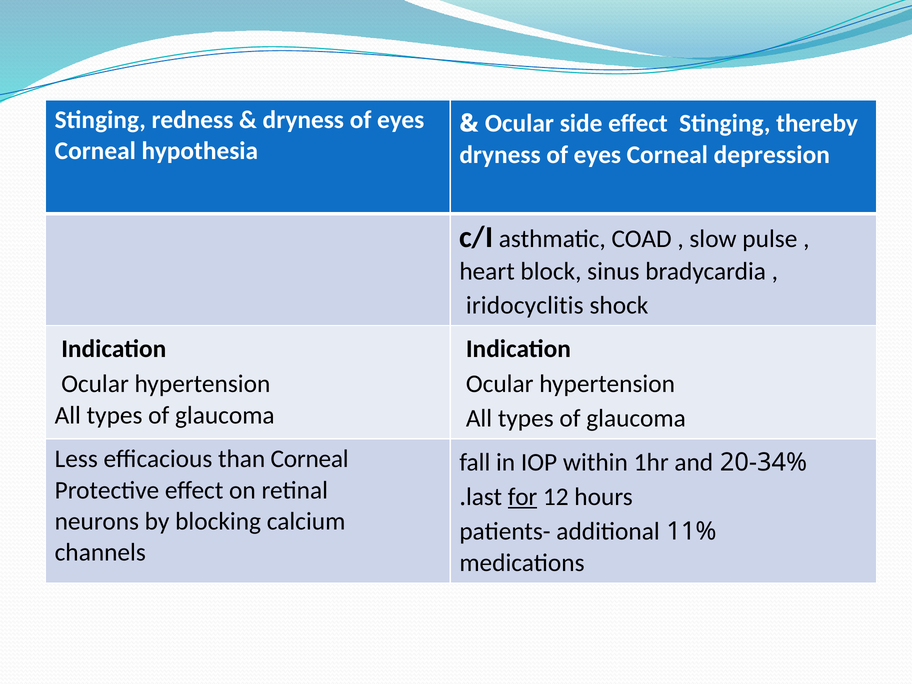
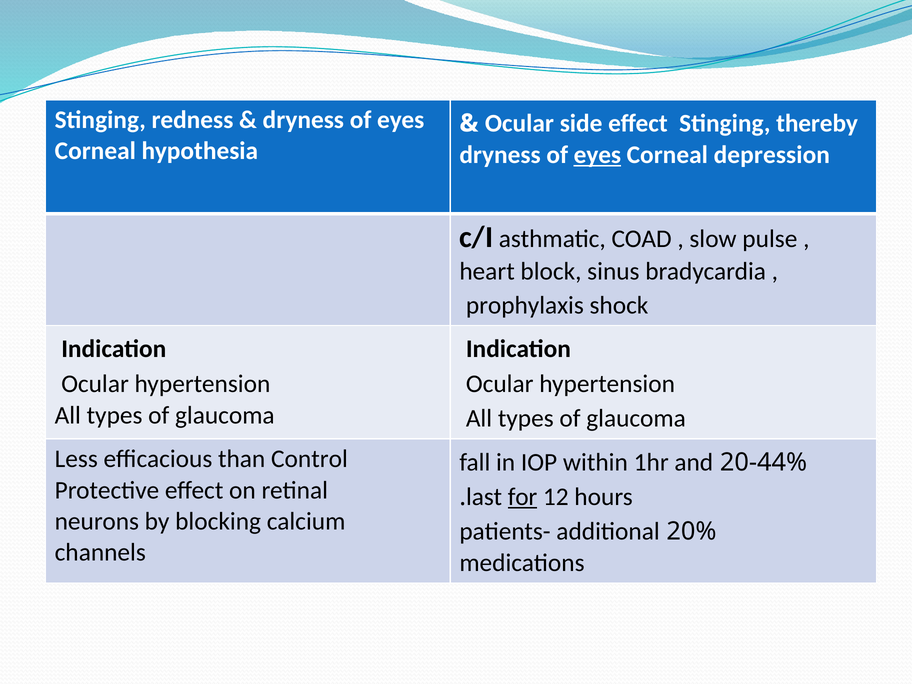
eyes at (597, 155) underline: none -> present
iridocyclitis: iridocyclitis -> prophylaxis
than Corneal: Corneal -> Control
20-34%: 20-34% -> 20-44%
11%: 11% -> 20%
